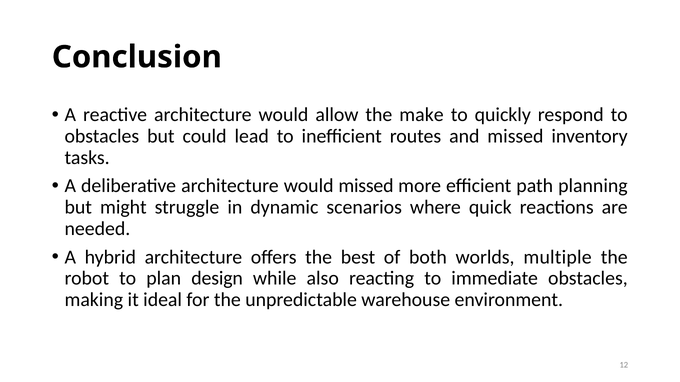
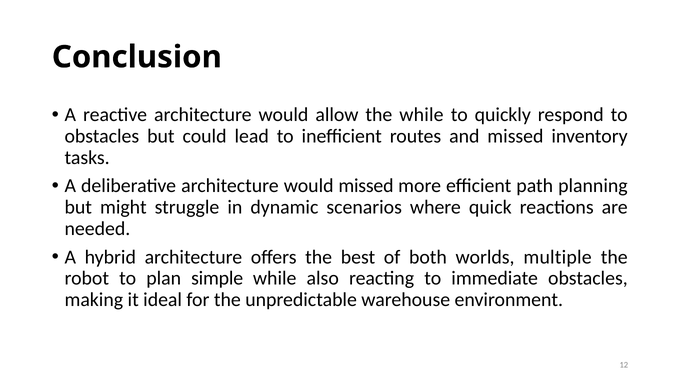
the make: make -> while
design: design -> simple
